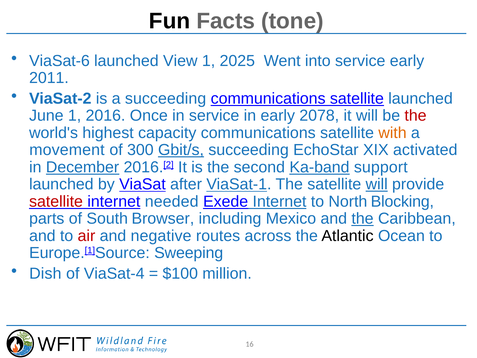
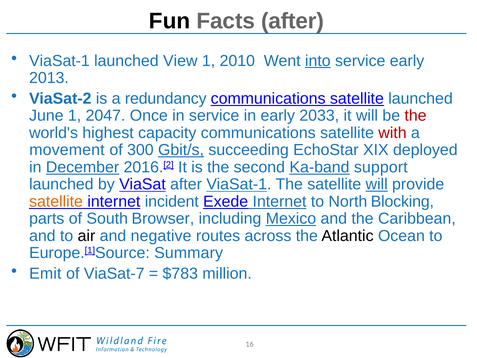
Facts tone: tone -> after
ViaSat-6 at (59, 61): ViaSat-6 -> ViaSat-1
2025: 2025 -> 2010
into underline: none -> present
2011: 2011 -> 2013
a succeeding: succeeding -> redundancy
2016: 2016 -> 2047
2078: 2078 -> 2033
with colour: orange -> red
activated: activated -> deployed
satellite at (56, 201) colour: red -> orange
needed: needed -> incident
Mexico underline: none -> present
the at (363, 219) underline: present -> none
air colour: red -> black
Sweeping: Sweeping -> Summary
Dish: Dish -> Emit
ViaSat-4: ViaSat-4 -> ViaSat-7
$100: $100 -> $783
